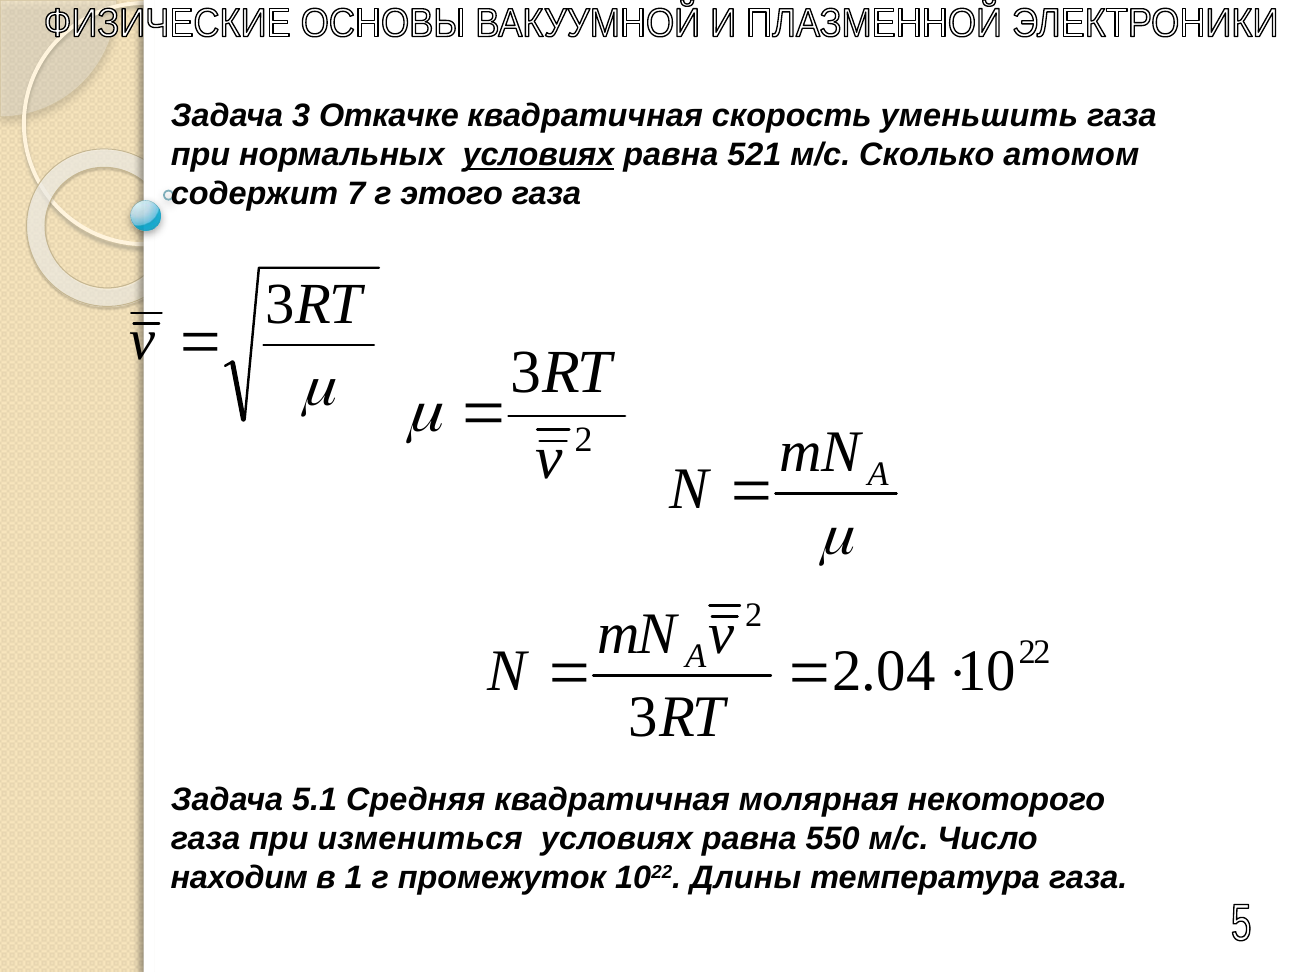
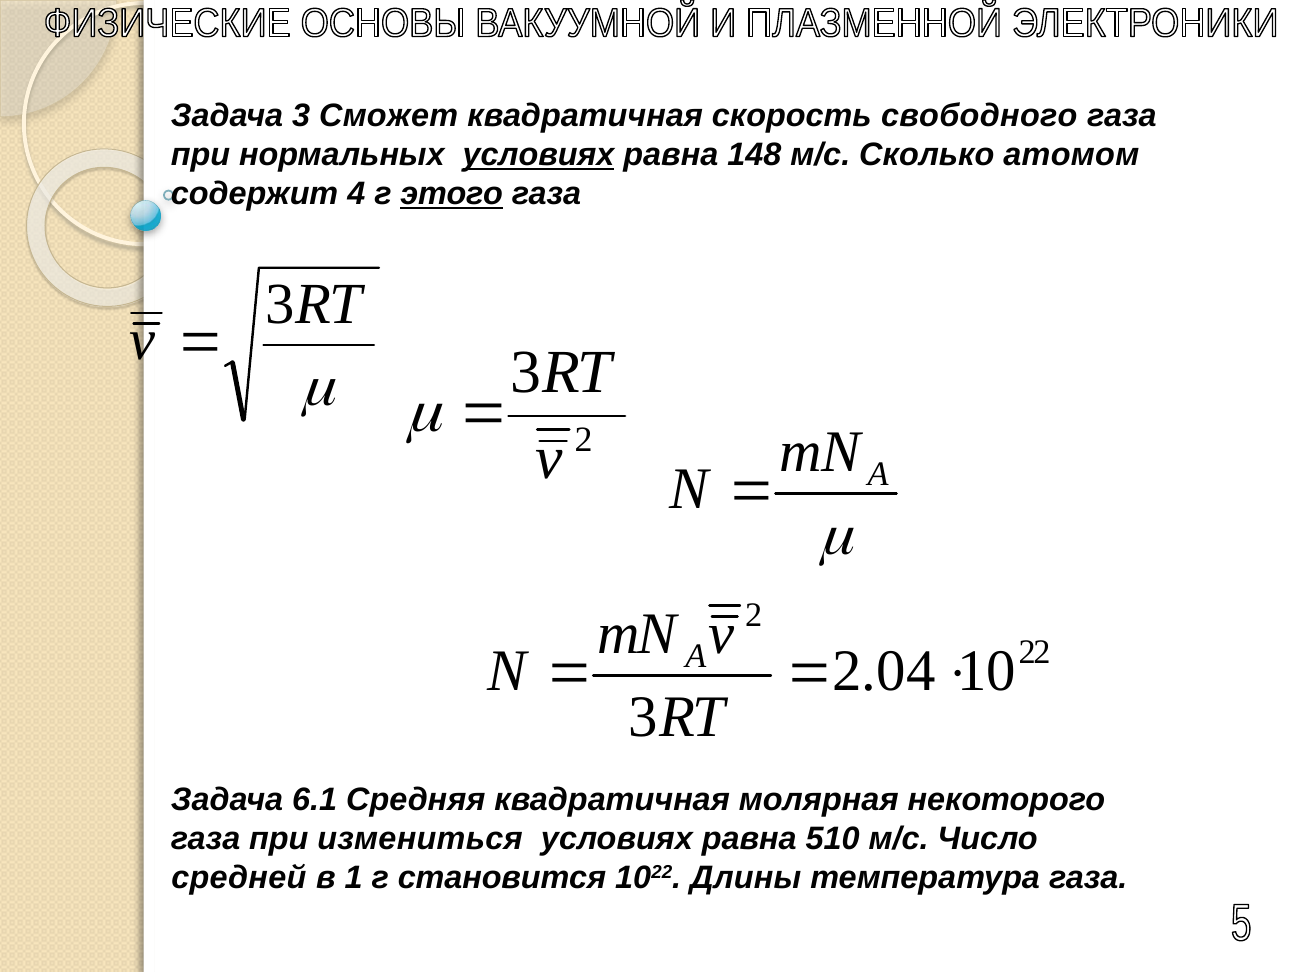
Откачке: Откачке -> Сможет
уменьшить: уменьшить -> свободного
521: 521 -> 148
7: 7 -> 4
этого underline: none -> present
5.1: 5.1 -> 6.1
550: 550 -> 510
находим: находим -> средней
промежуток: промежуток -> становится
